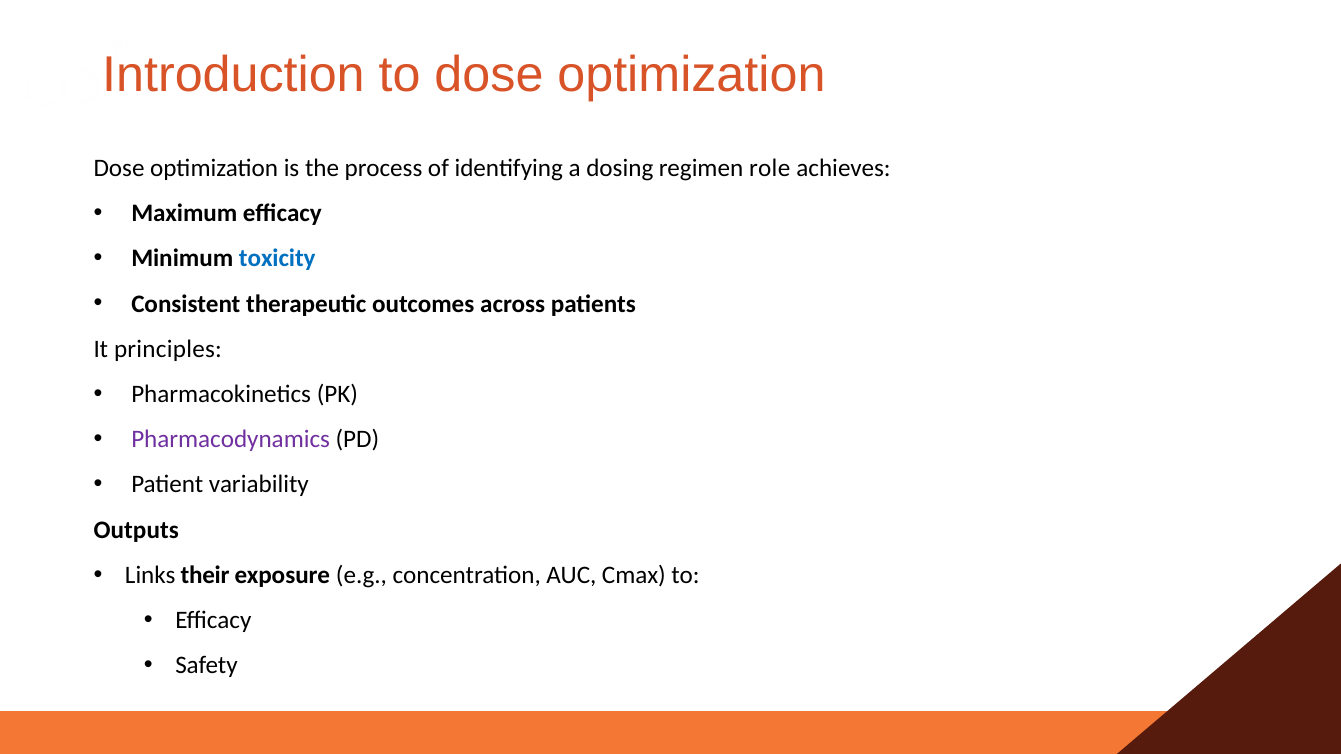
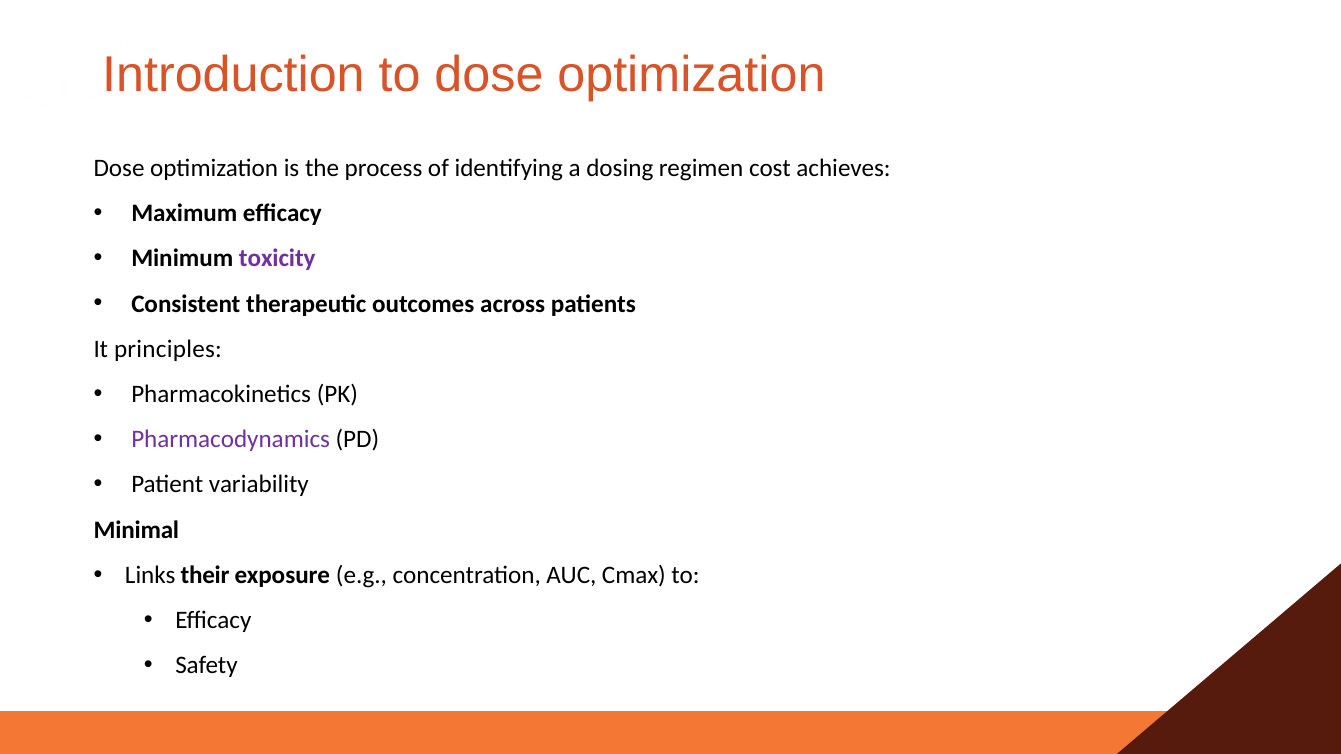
role: role -> cost
toxicity colour: blue -> purple
Outputs: Outputs -> Minimal
